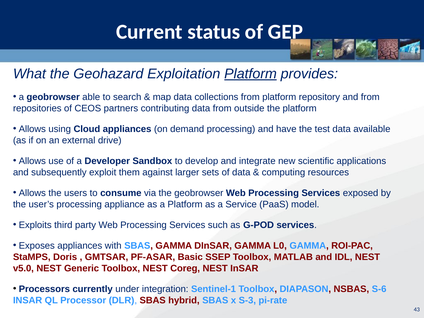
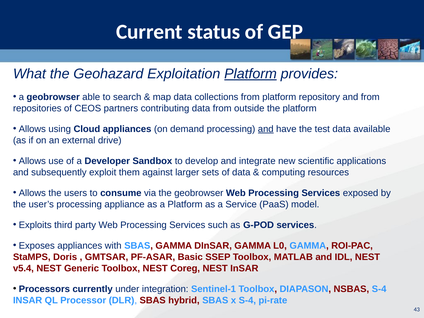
and at (266, 129) underline: none -> present
v5.0: v5.0 -> v5.4
NSBAS S-6: S-6 -> S-4
x S-3: S-3 -> S-4
